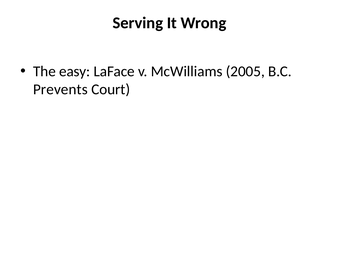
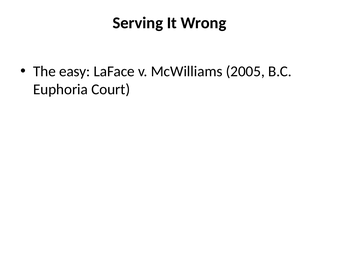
Prevents: Prevents -> Euphoria
